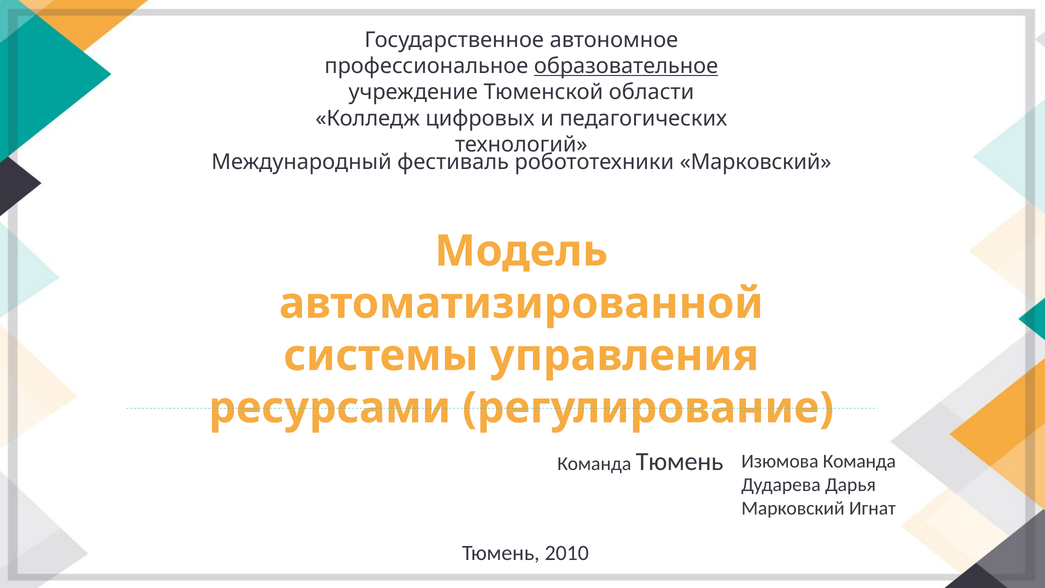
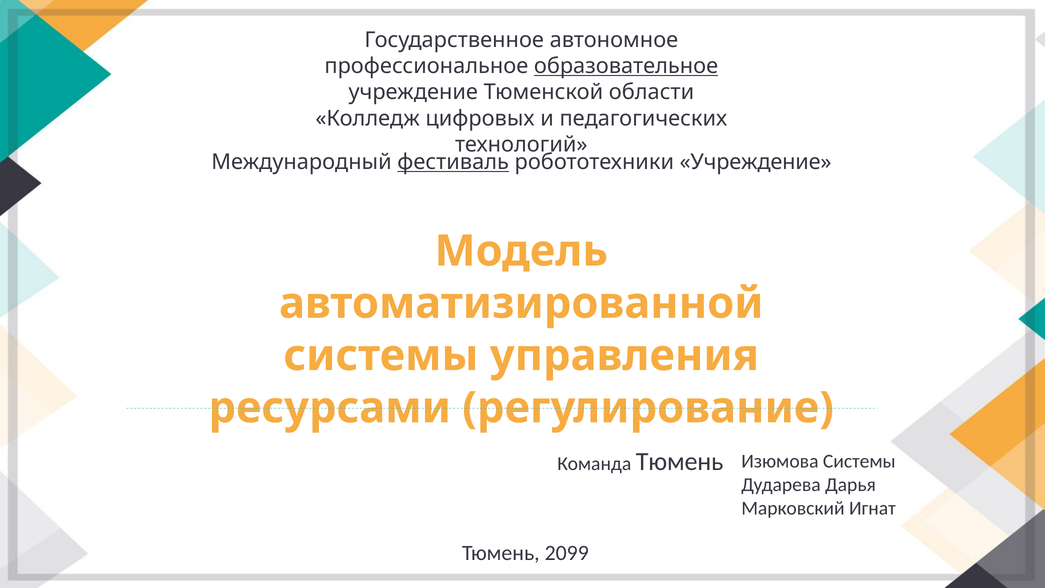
фестиваль underline: none -> present
робототехники Марковский: Марковский -> Учреждение
Изюмова Команда: Команда -> Системы
2010: 2010 -> 2099
